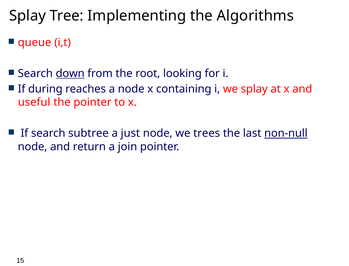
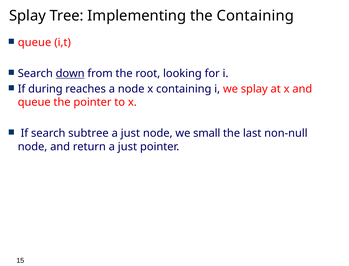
the Algorithms: Algorithms -> Containing
useful at (34, 102): useful -> queue
trees: trees -> small
non-null underline: present -> none
return a join: join -> just
